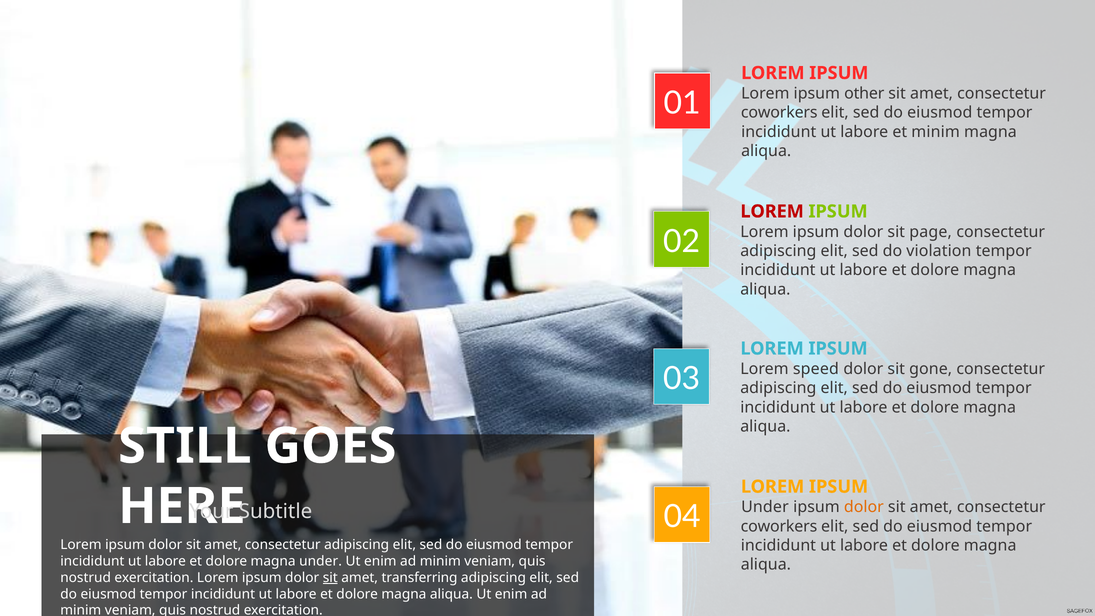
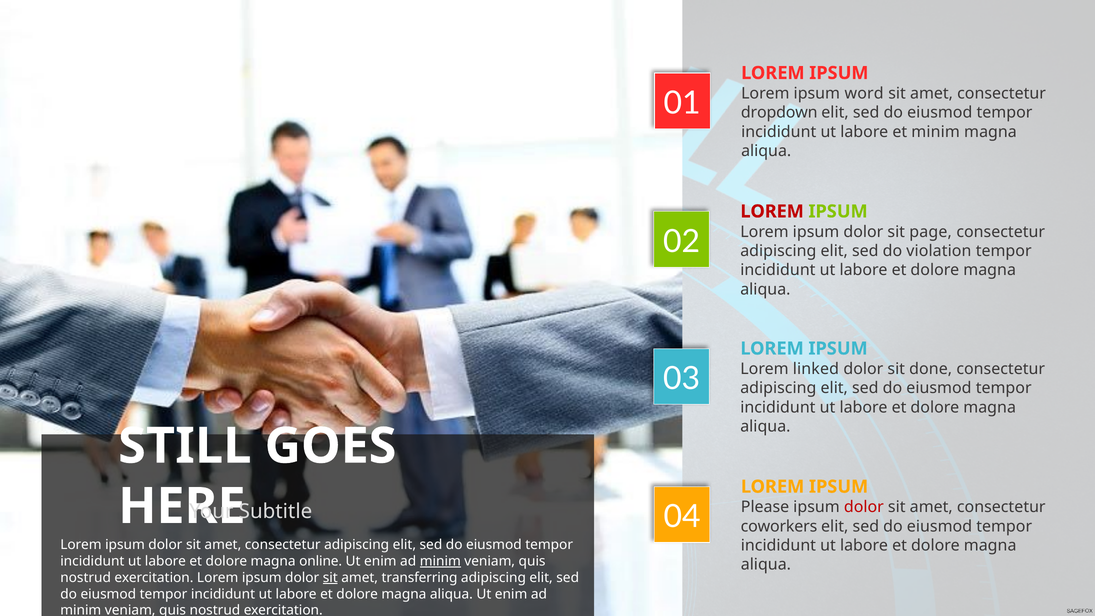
other: other -> word
coworkers at (779, 113): coworkers -> dropdown
speed: speed -> linked
gone: gone -> done
Under at (765, 507): Under -> Please
dolor at (864, 507) colour: orange -> red
magna under: under -> online
minim at (440, 561) underline: none -> present
